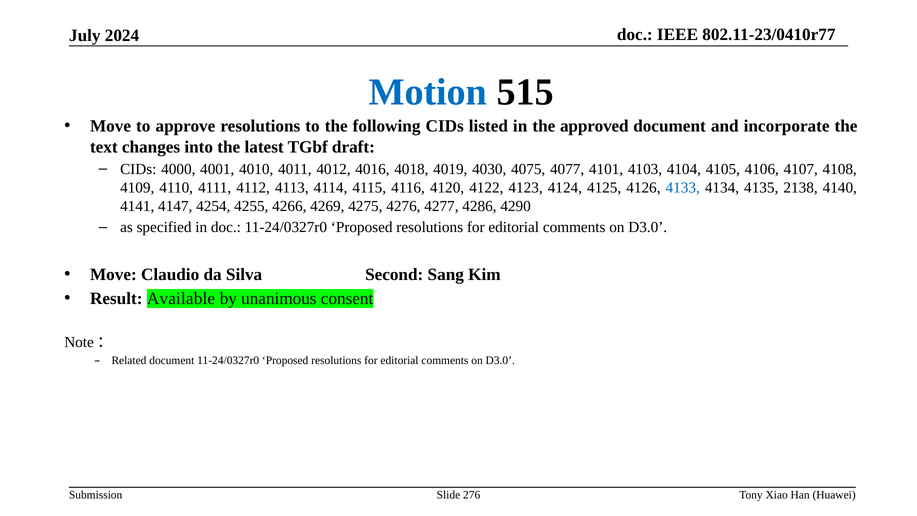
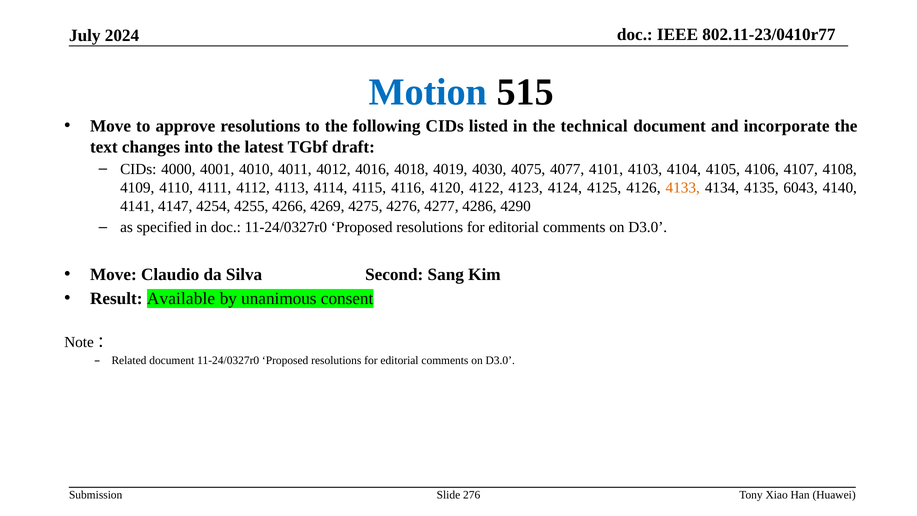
approved: approved -> technical
4133 colour: blue -> orange
2138: 2138 -> 6043
